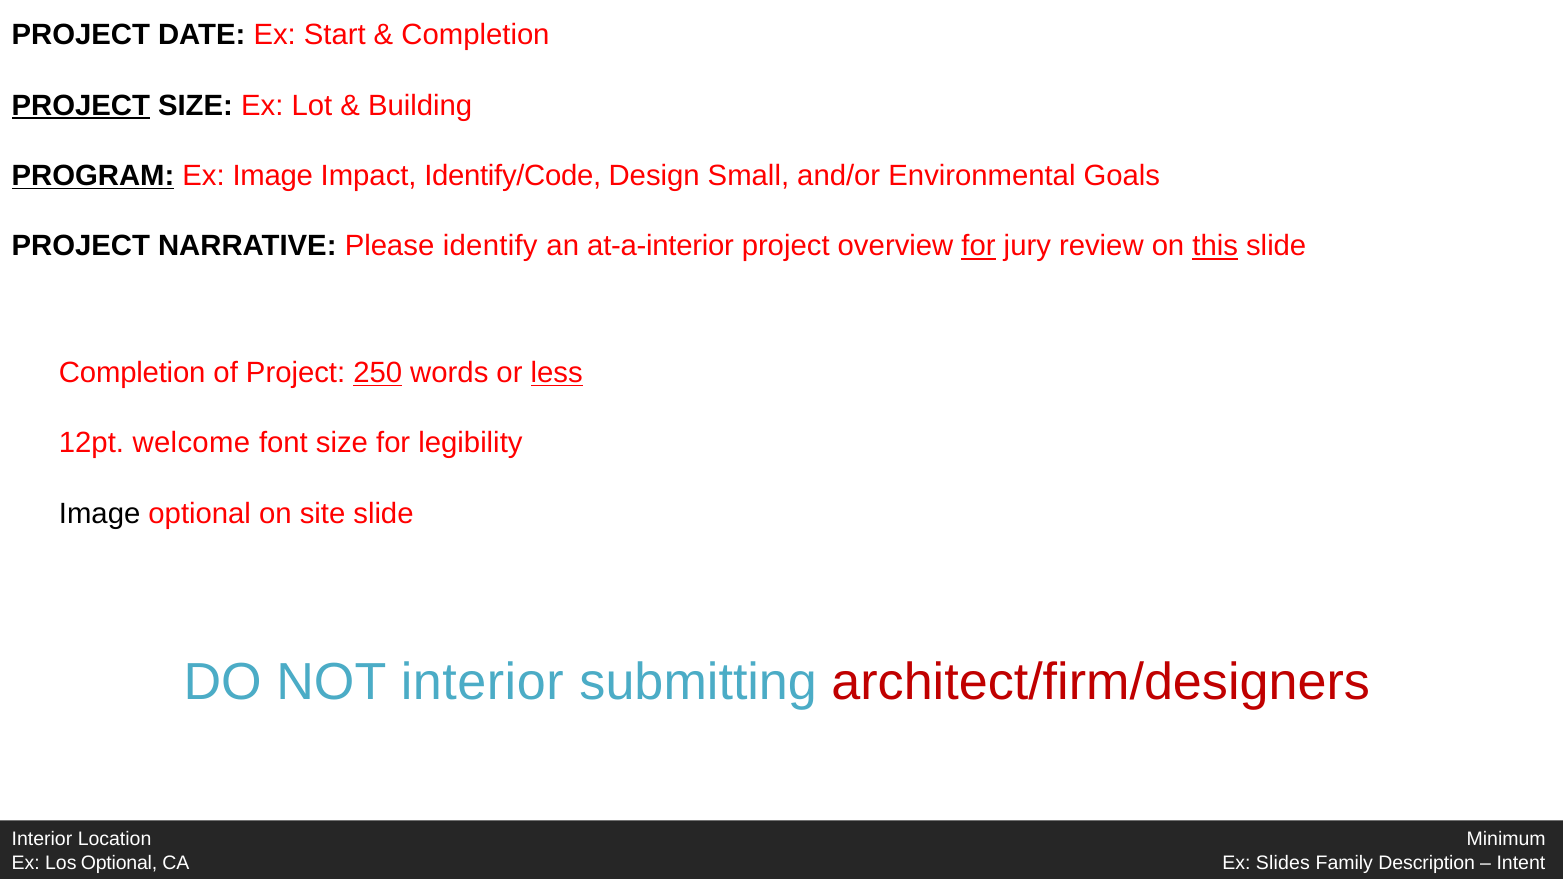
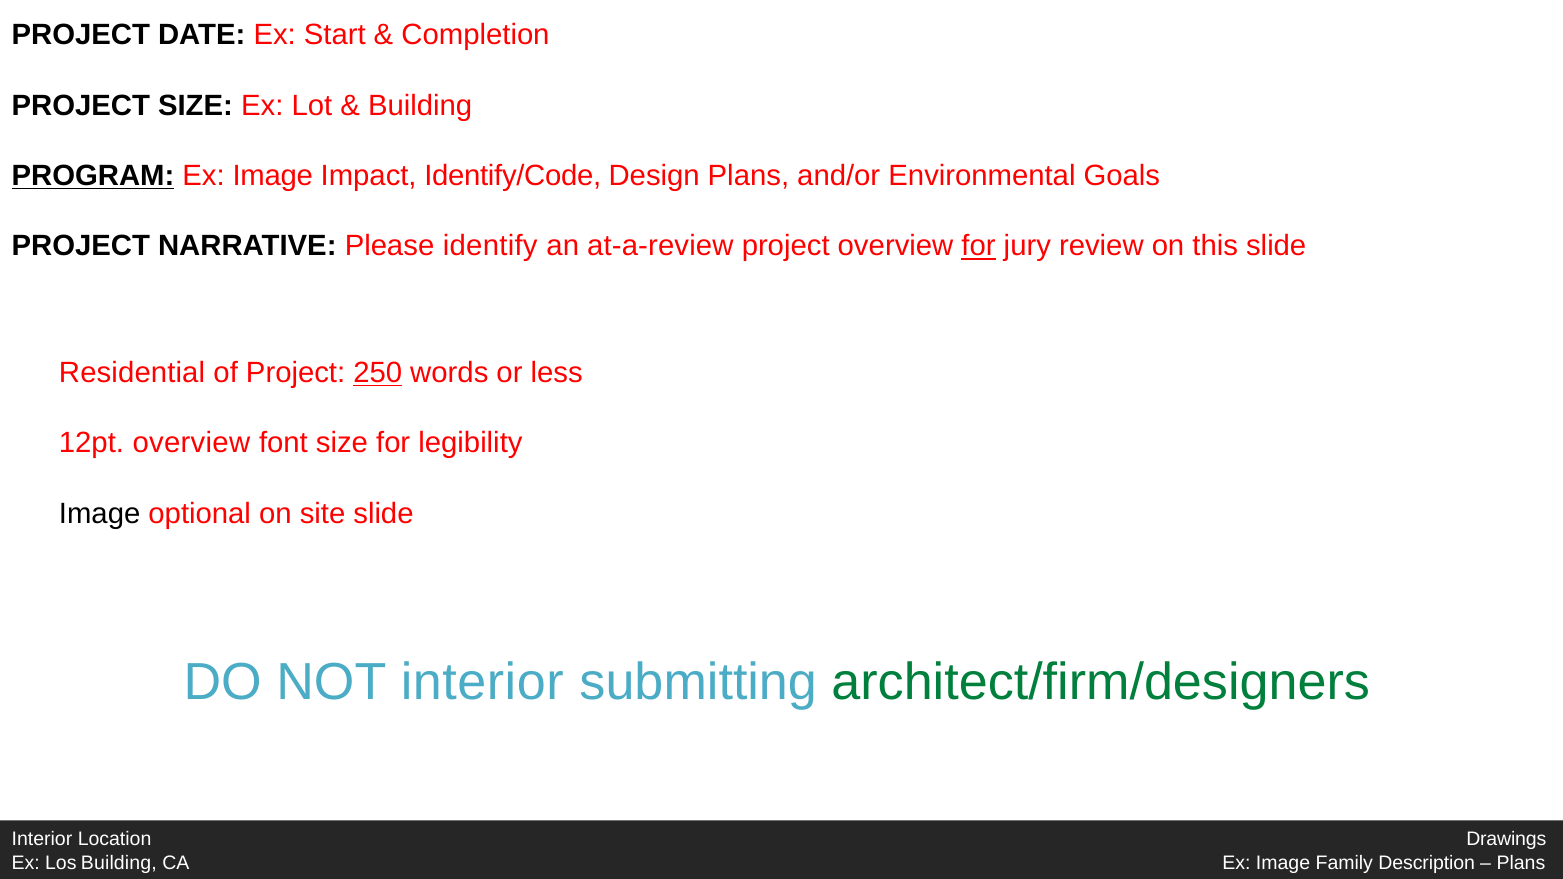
PROJECT at (81, 106) underline: present -> none
Design Small: Small -> Plans
at-a-interior: at-a-interior -> at-a-review
this underline: present -> none
Completion at (132, 373): Completion -> Residential
less underline: present -> none
12pt welcome: welcome -> overview
architect/firm/designers colour: red -> green
Minimum: Minimum -> Drawings
Los Optional: Optional -> Building
Slides at (1283, 863): Slides -> Image
Intent at (1521, 863): Intent -> Plans
